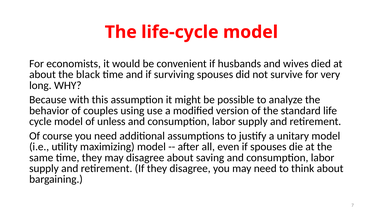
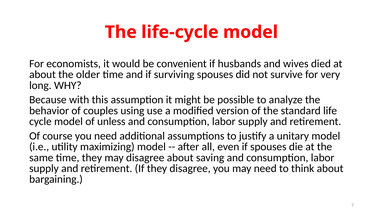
black: black -> older
